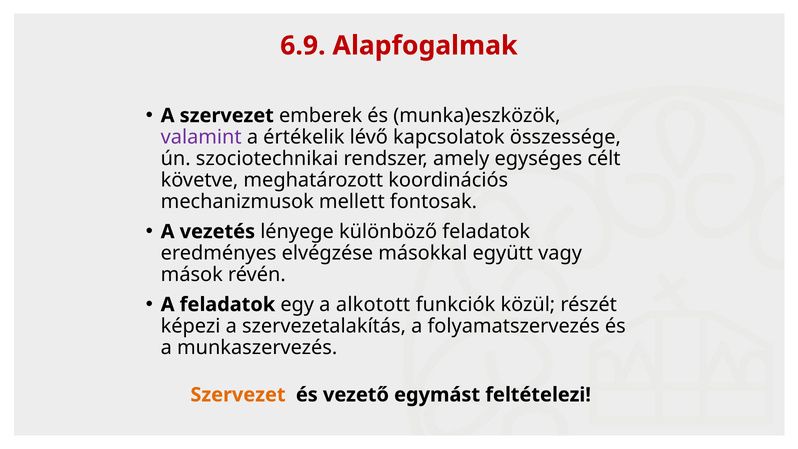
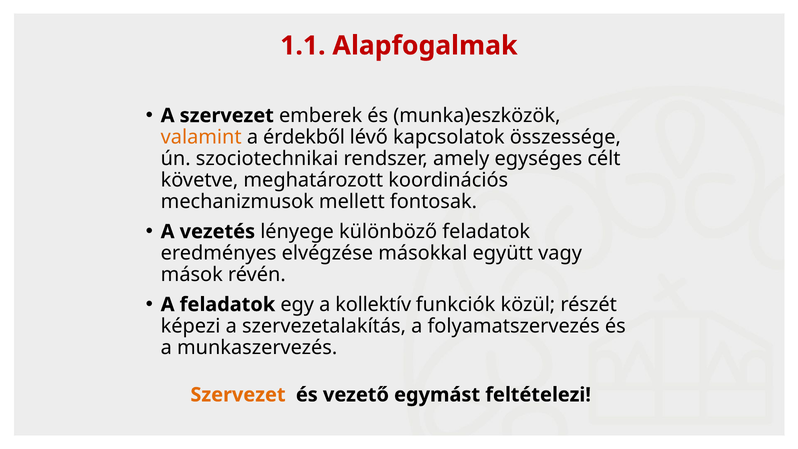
6.9: 6.9 -> 1.1
valamint colour: purple -> orange
értékelik: értékelik -> érdekből
alkotott: alkotott -> kollektív
